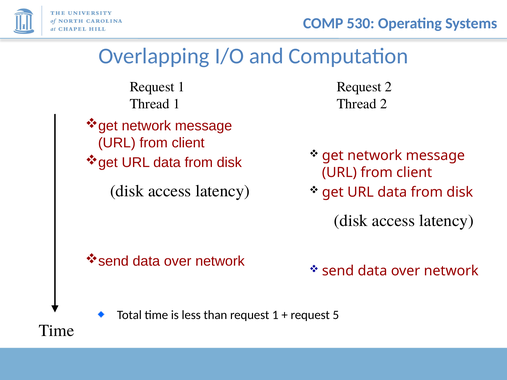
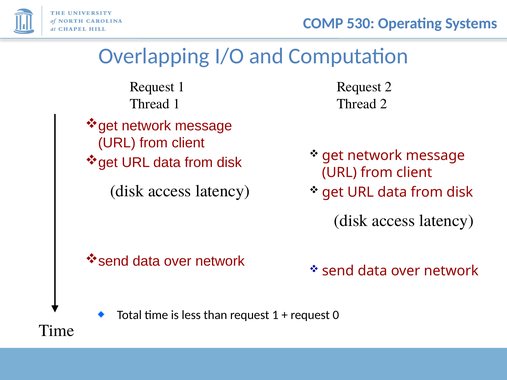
5: 5 -> 0
